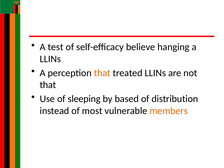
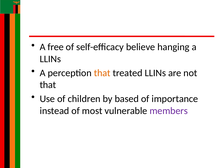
test: test -> free
sleeping: sleeping -> children
distribution: distribution -> importance
members colour: orange -> purple
